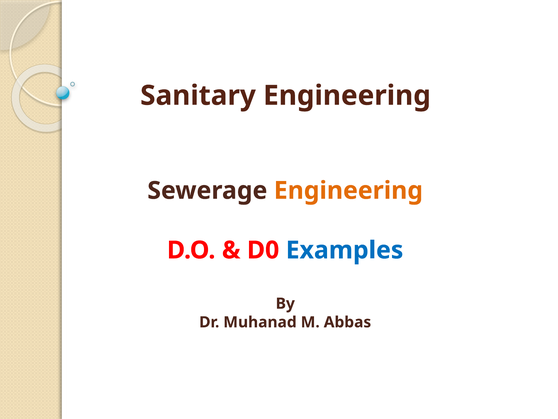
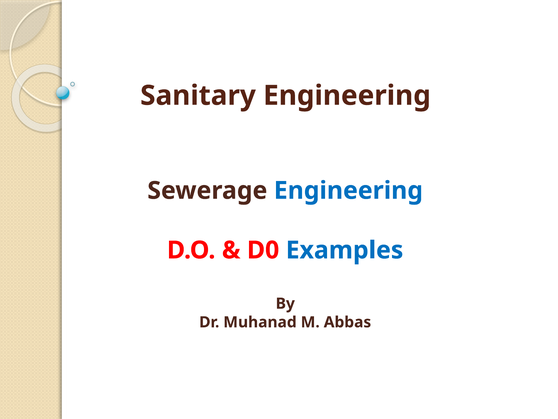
Engineering at (348, 190) colour: orange -> blue
